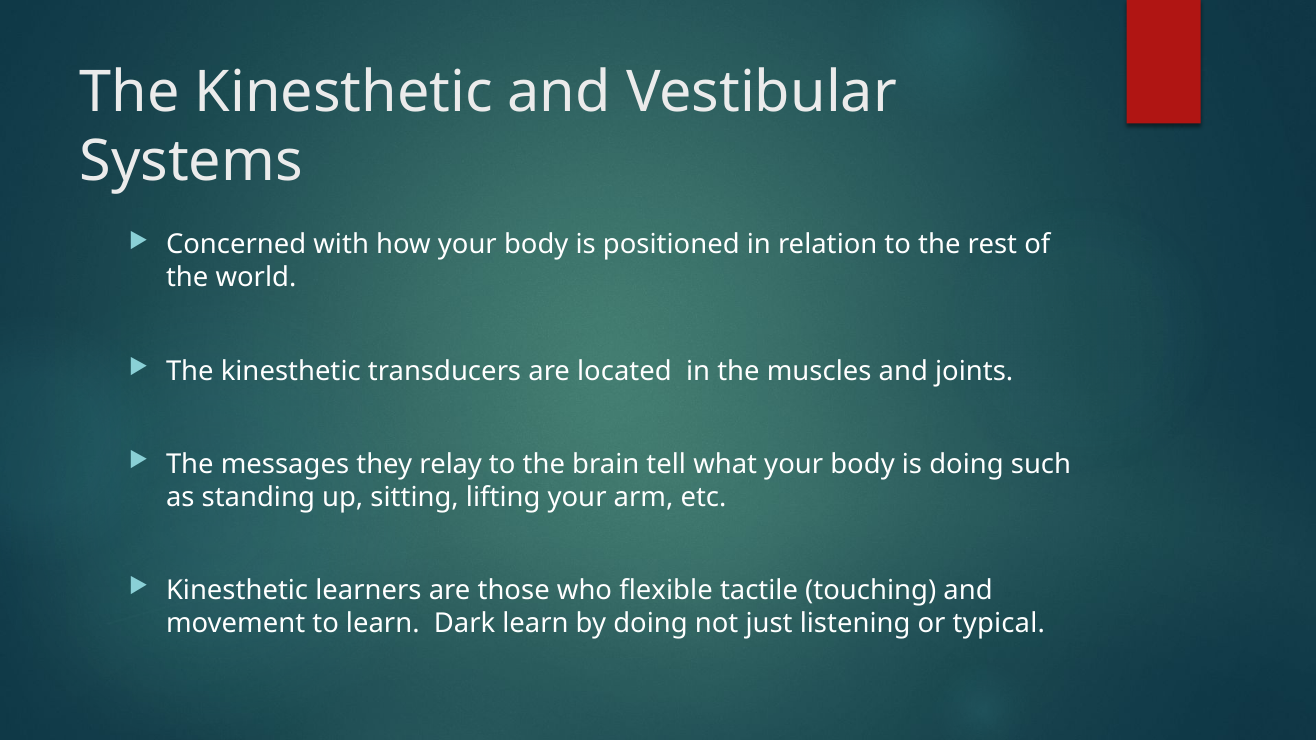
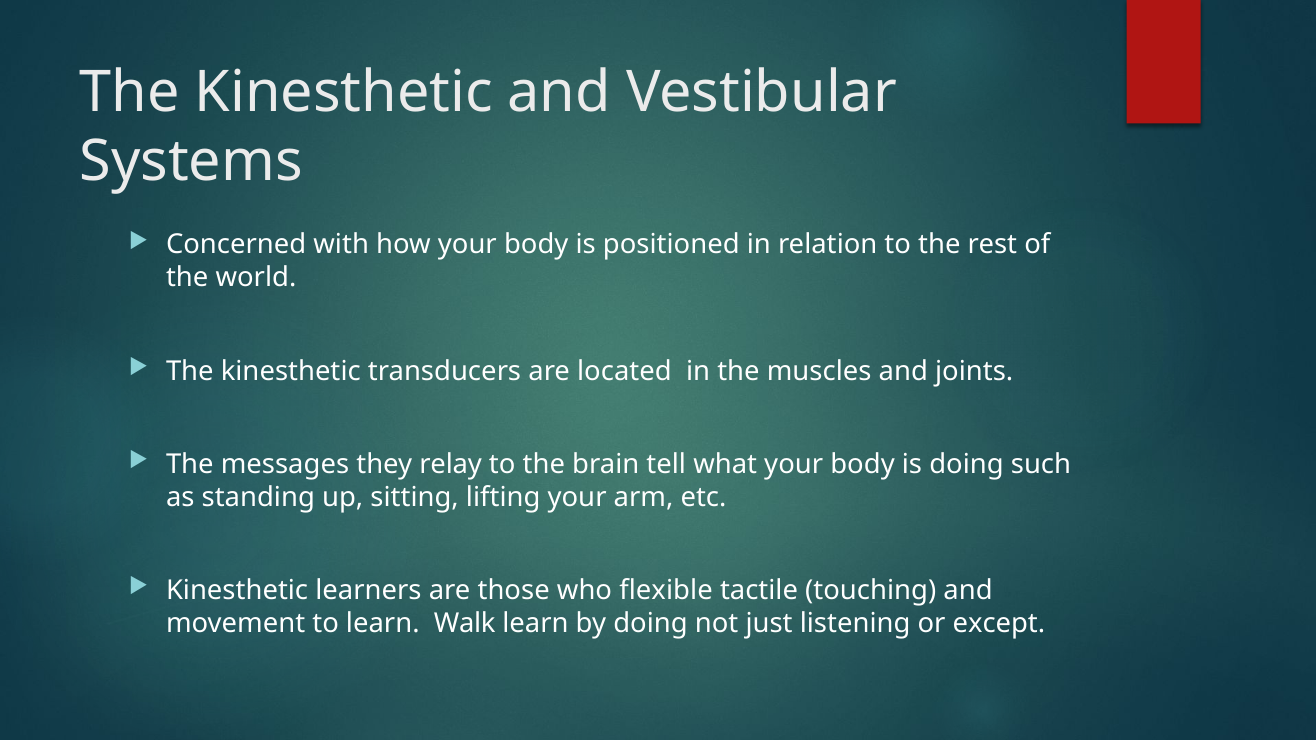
Dark: Dark -> Walk
typical: typical -> except
